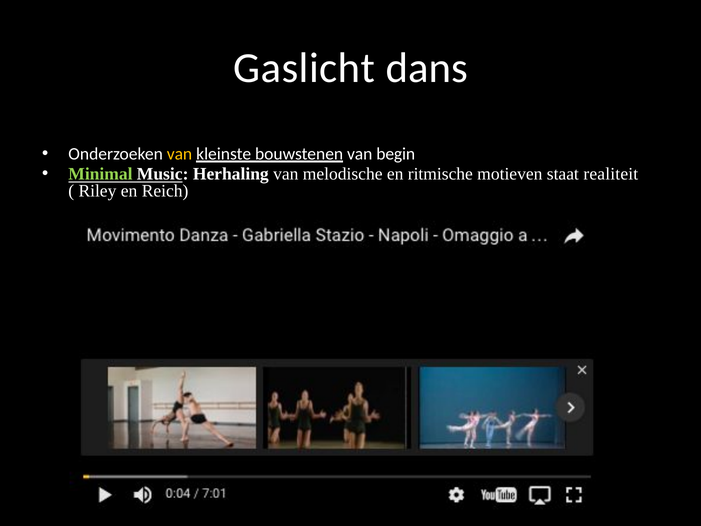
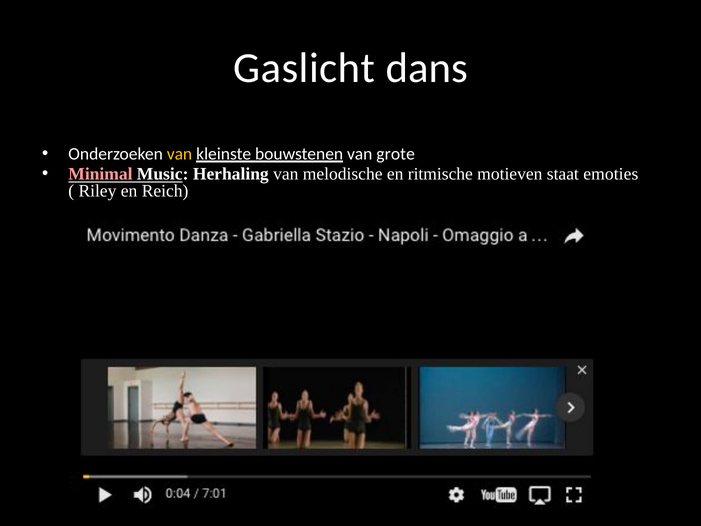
begin: begin -> grote
Minimal colour: light green -> pink
realiteit: realiteit -> emoties
